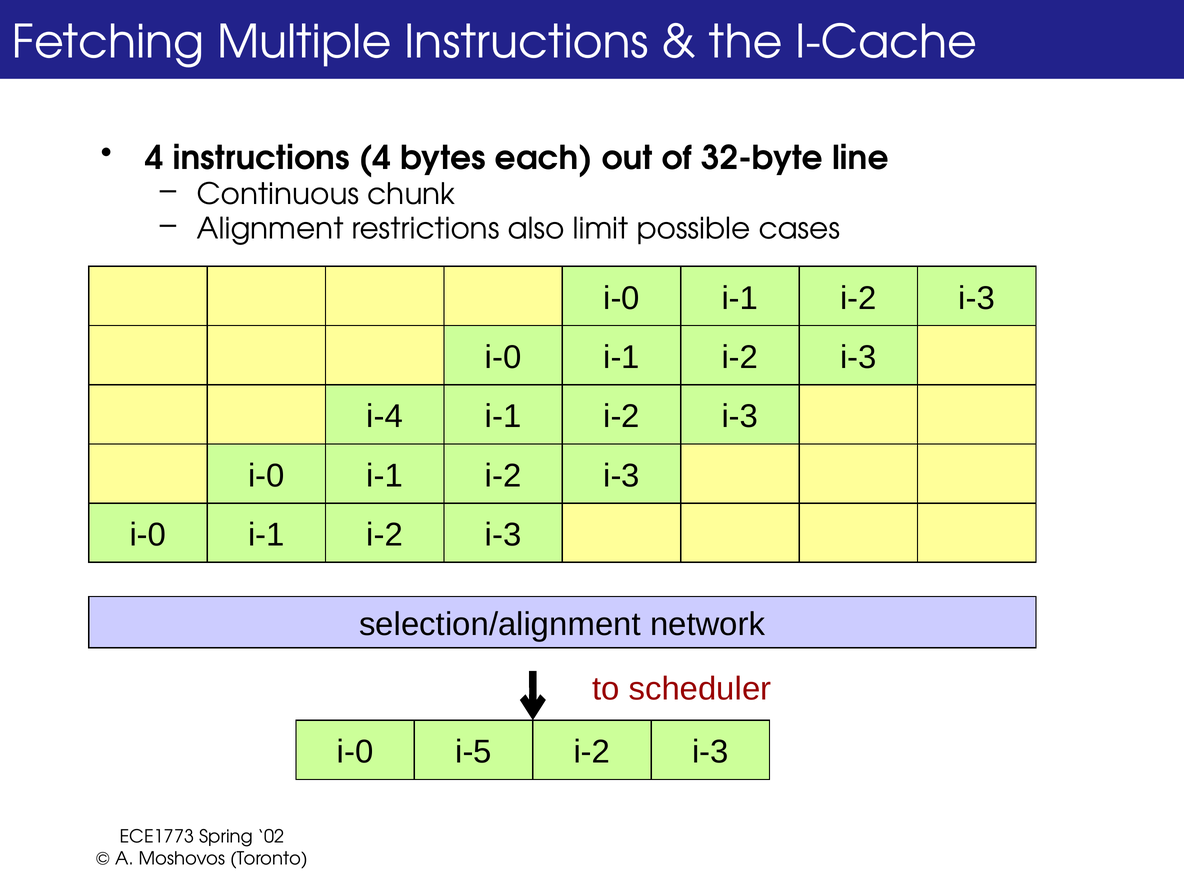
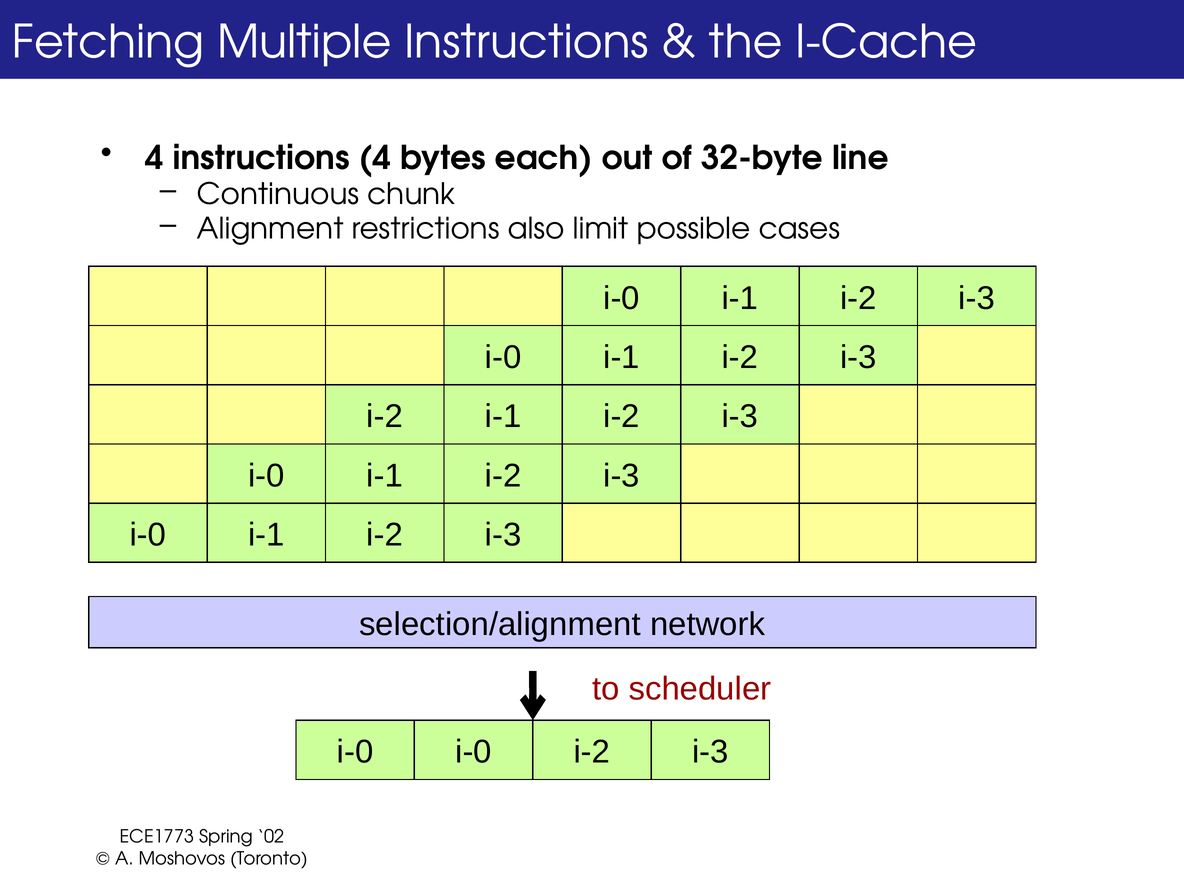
i-4 at (385, 417): i-4 -> i-2
i-0 i-5: i-5 -> i-0
